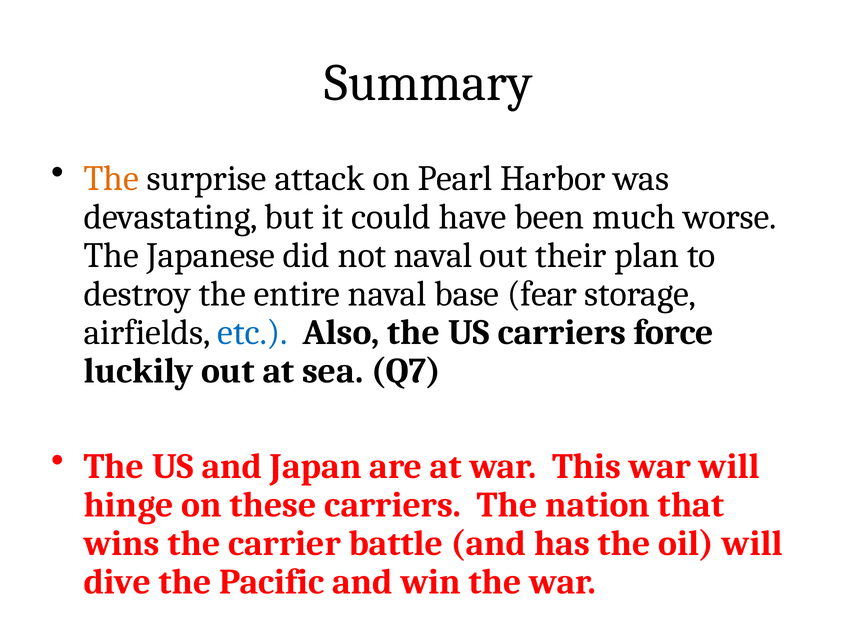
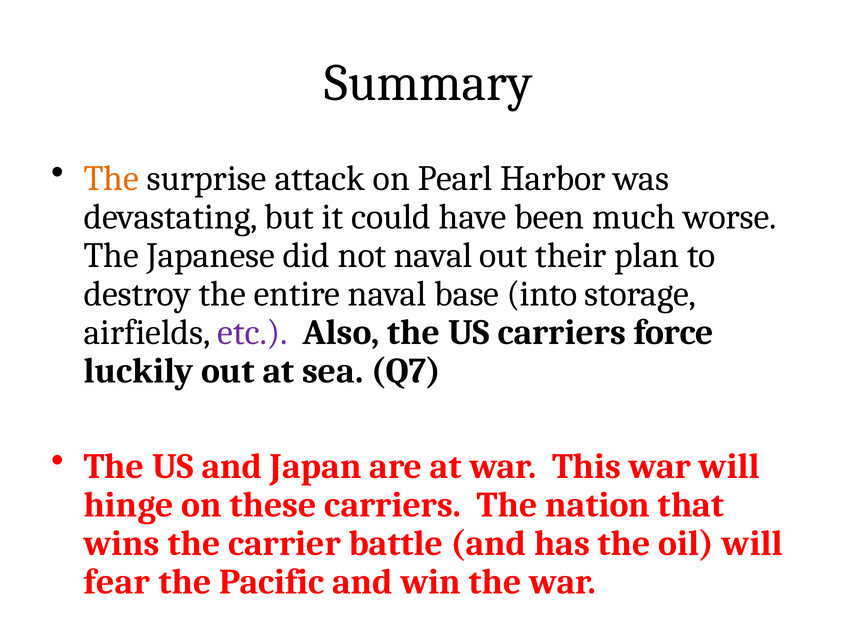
fear: fear -> into
etc colour: blue -> purple
dive: dive -> fear
